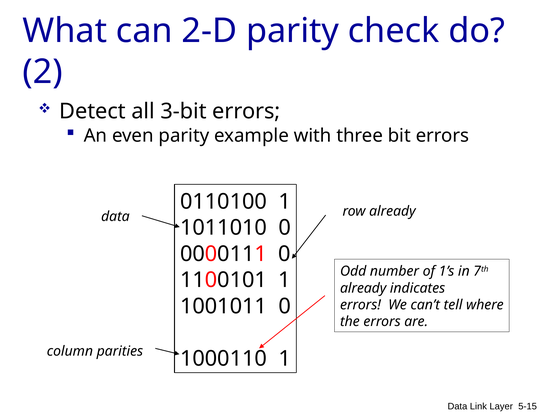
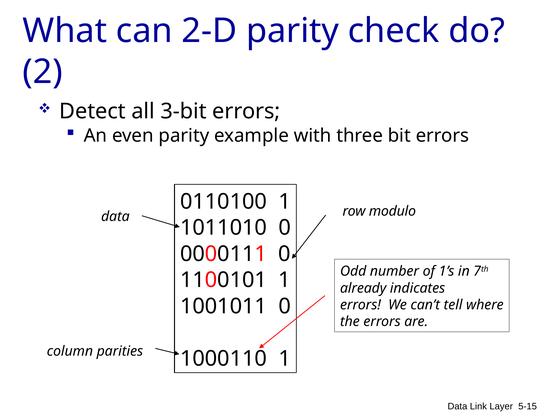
row already: already -> modulo
